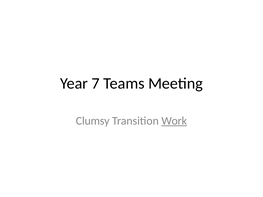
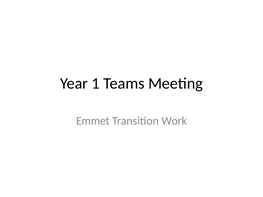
7: 7 -> 1
Clumsy: Clumsy -> Emmet
Work underline: present -> none
